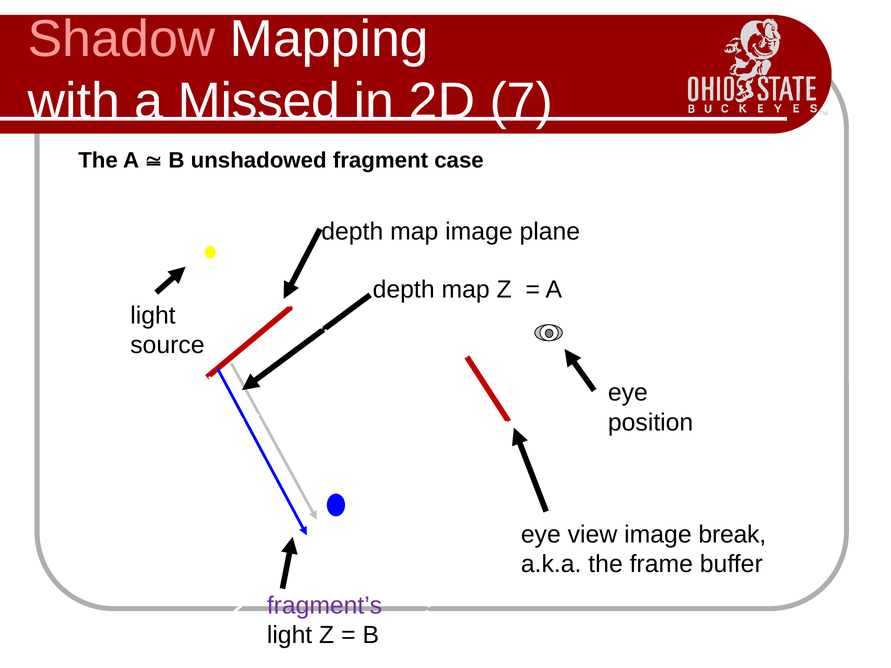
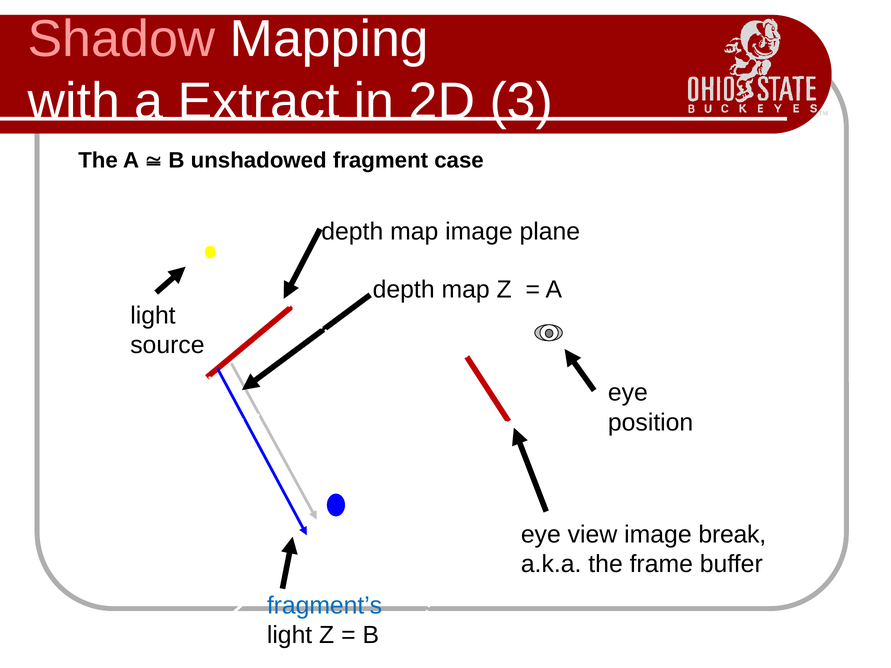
Missed: Missed -> Extract
7: 7 -> 3
fragment’s colour: purple -> blue
